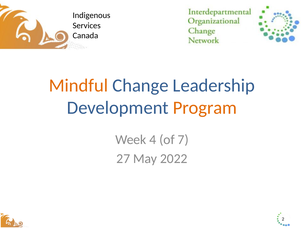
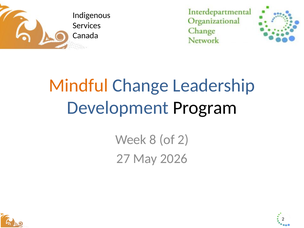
Program colour: orange -> black
4: 4 -> 8
of 7: 7 -> 2
2022: 2022 -> 2026
